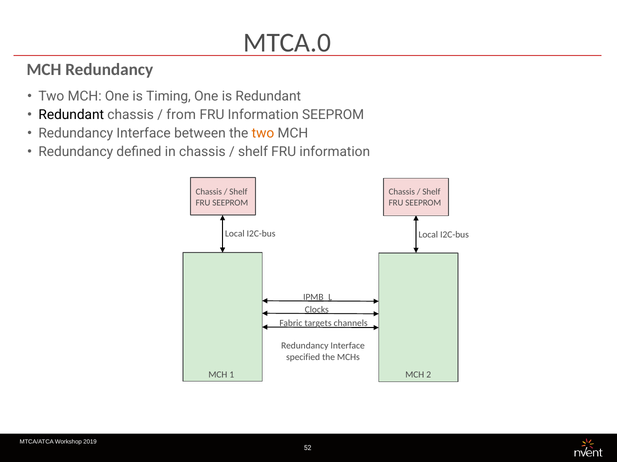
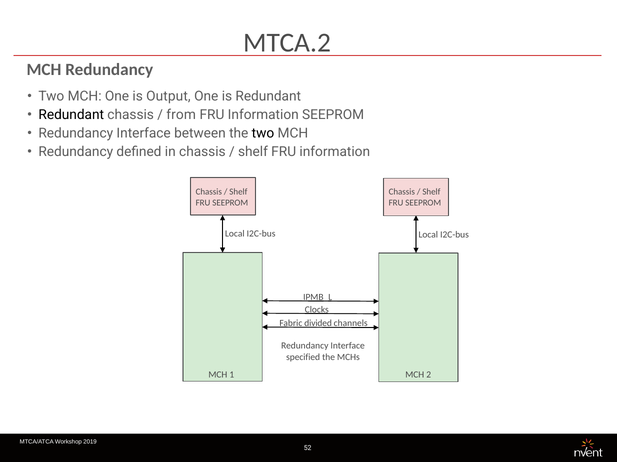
MTCA.0: MTCA.0 -> MTCA.2
Timing: Timing -> Output
two at (263, 134) colour: orange -> black
targets: targets -> divided
